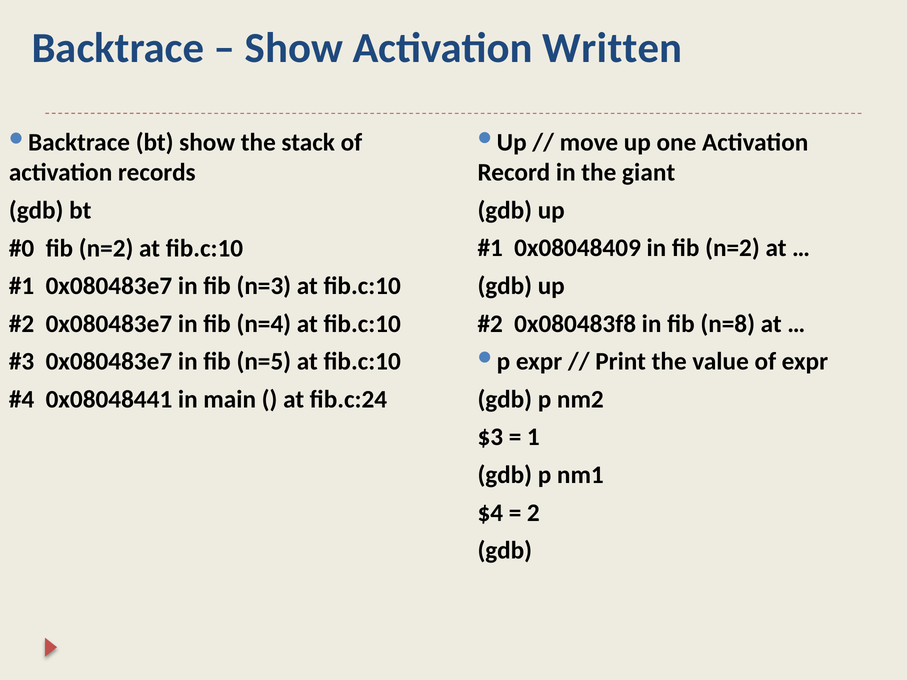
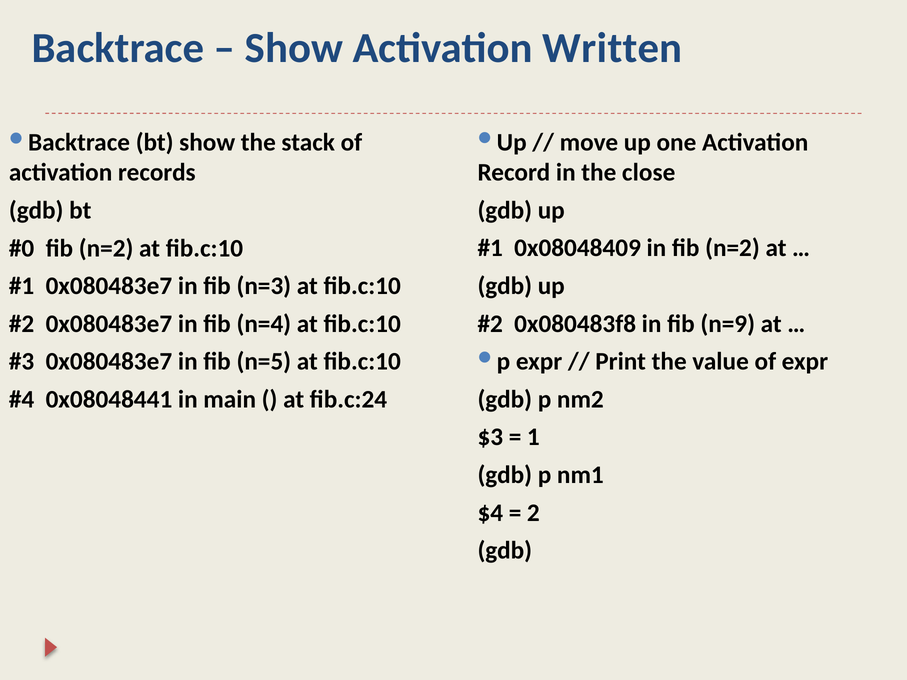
giant: giant -> close
n=8: n=8 -> n=9
